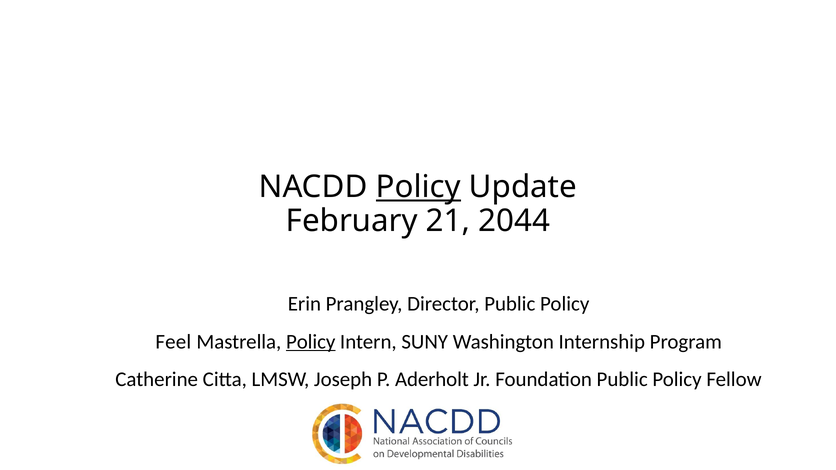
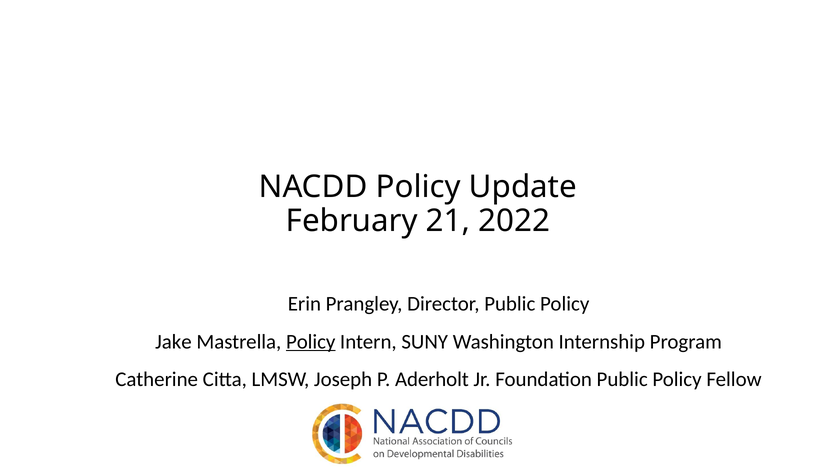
Policy at (418, 187) underline: present -> none
2044: 2044 -> 2022
Feel: Feel -> Jake
